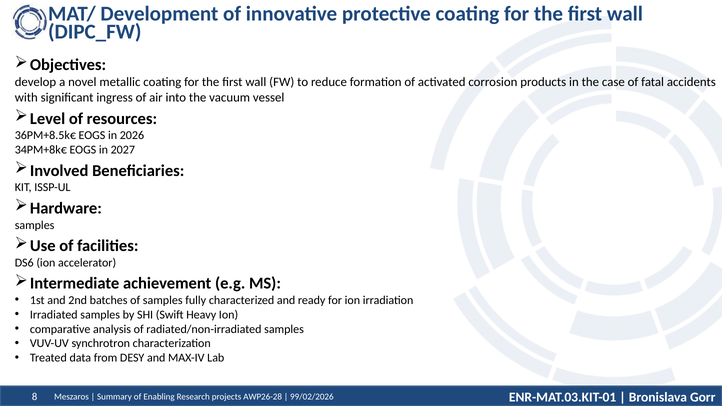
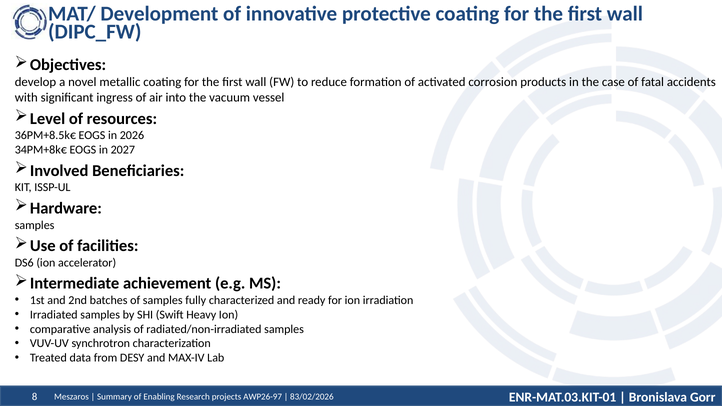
AWP26-28: AWP26-28 -> AWP26-97
99/02/2026: 99/02/2026 -> 83/02/2026
